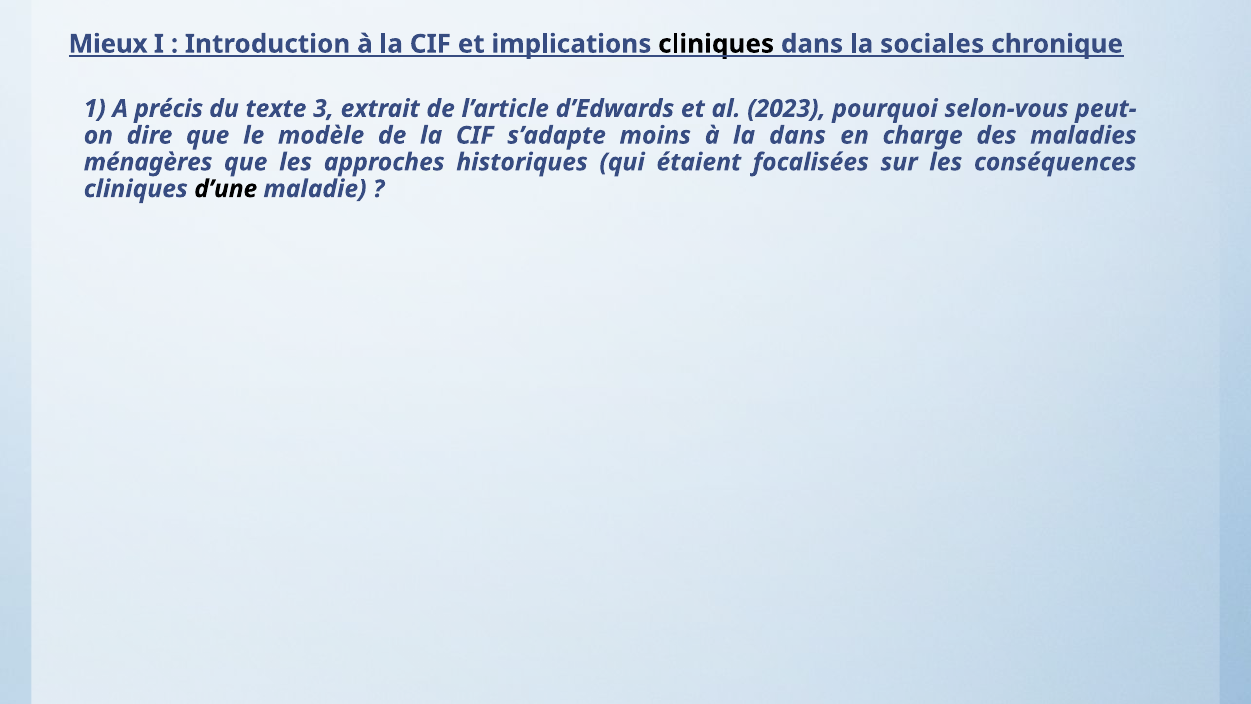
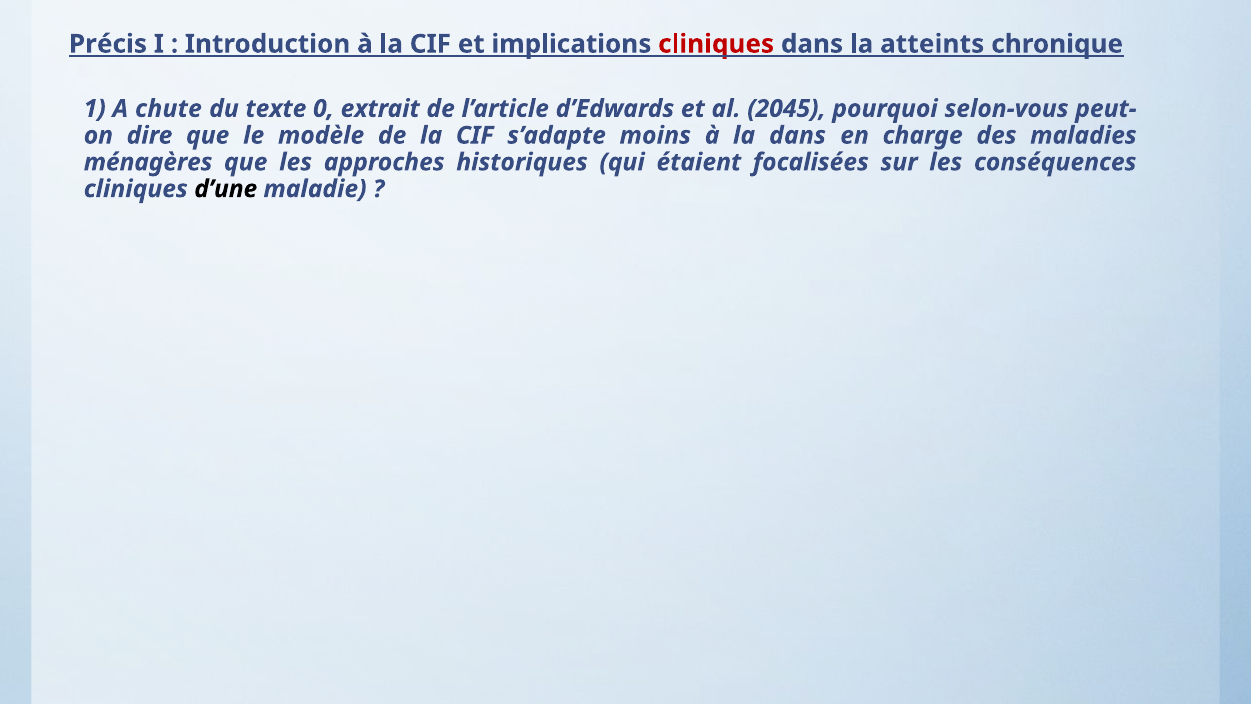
Mieux: Mieux -> Précis
cliniques at (716, 44) colour: black -> red
sociales: sociales -> atteints
précis: précis -> chute
3: 3 -> 0
2023: 2023 -> 2045
